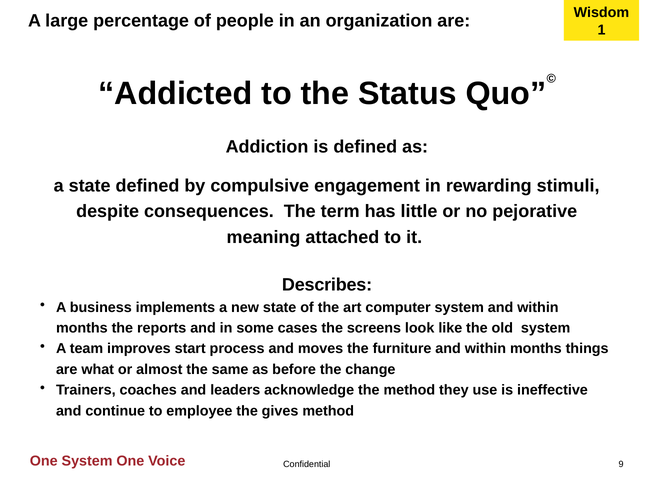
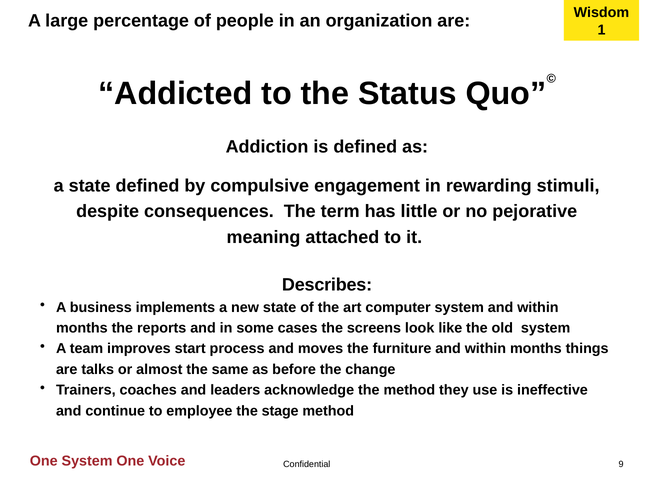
what: what -> talks
gives: gives -> stage
